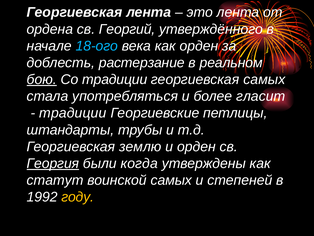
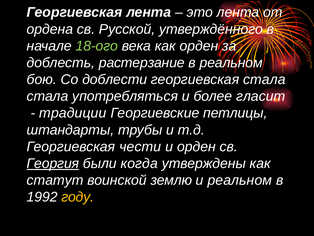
Георгий: Георгий -> Русской
18-ого colour: light blue -> light green
бою underline: present -> none
Со традиции: традиции -> доблести
георгиевская самых: самых -> стала
землю: землю -> чести
воинской самых: самых -> землю
и степеней: степеней -> реальном
